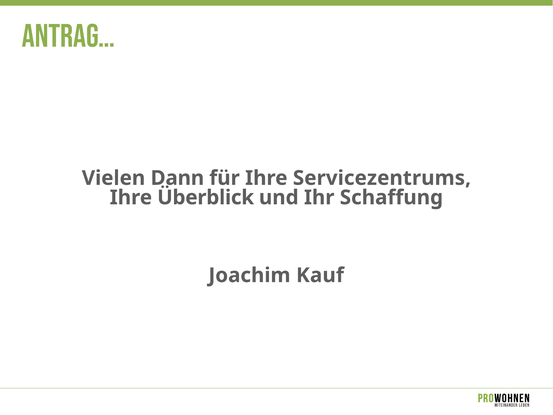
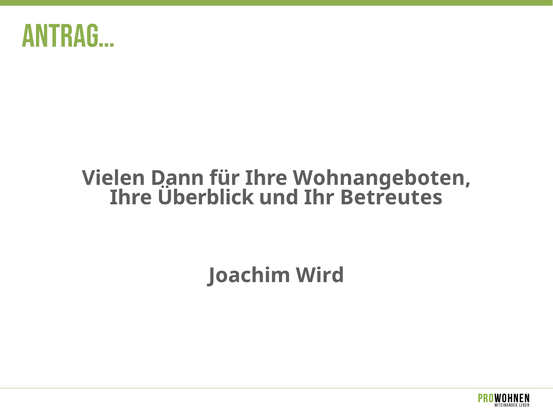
Servicezentrums: Servicezentrums -> Wohnangeboten
Schaffung: Schaffung -> Betreutes
Kauf: Kauf -> Wird
